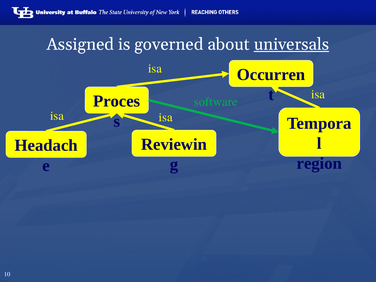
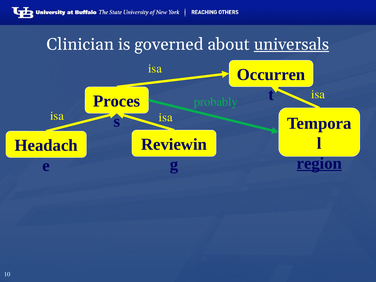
Assigned: Assigned -> Clinician
software: software -> probably
region underline: none -> present
